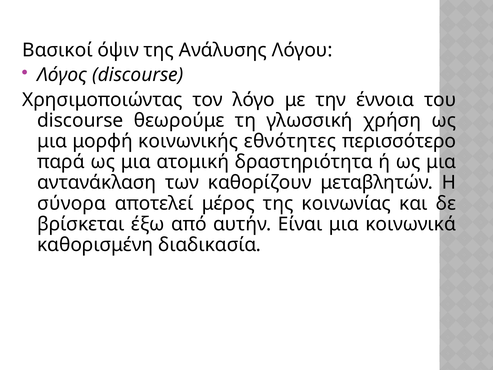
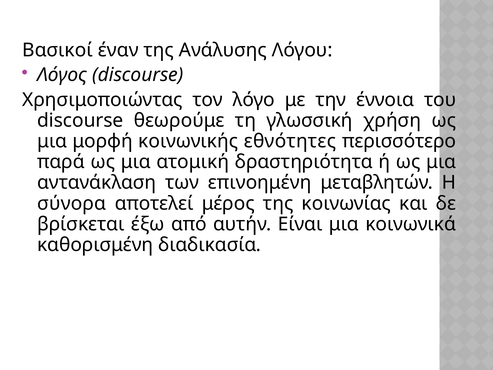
όψιν: όψιν -> έναν
καθορίζουν: καθορίζουν -> επινοημένη
